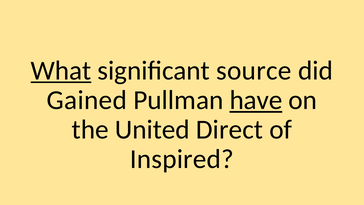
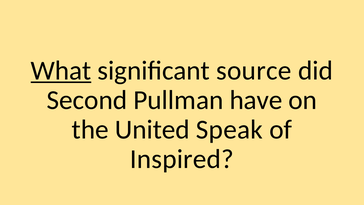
Gained: Gained -> Second
have underline: present -> none
Direct: Direct -> Speak
